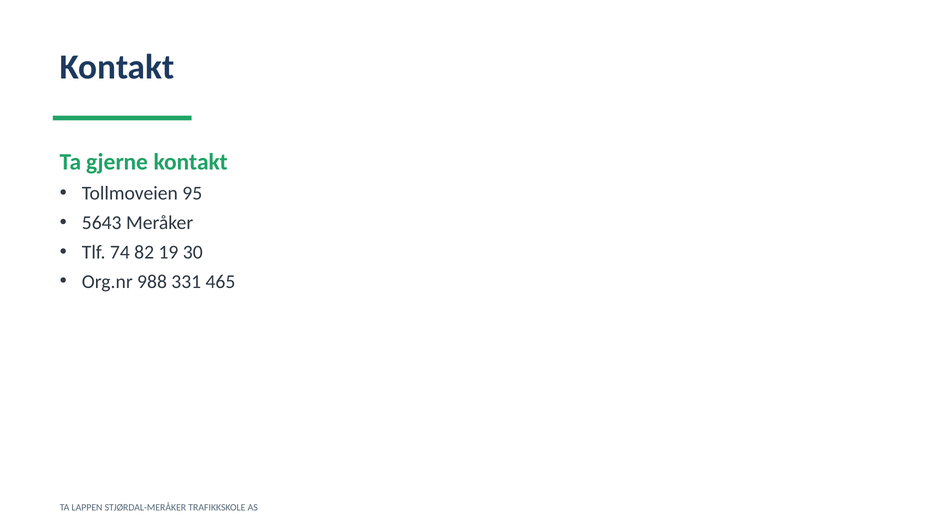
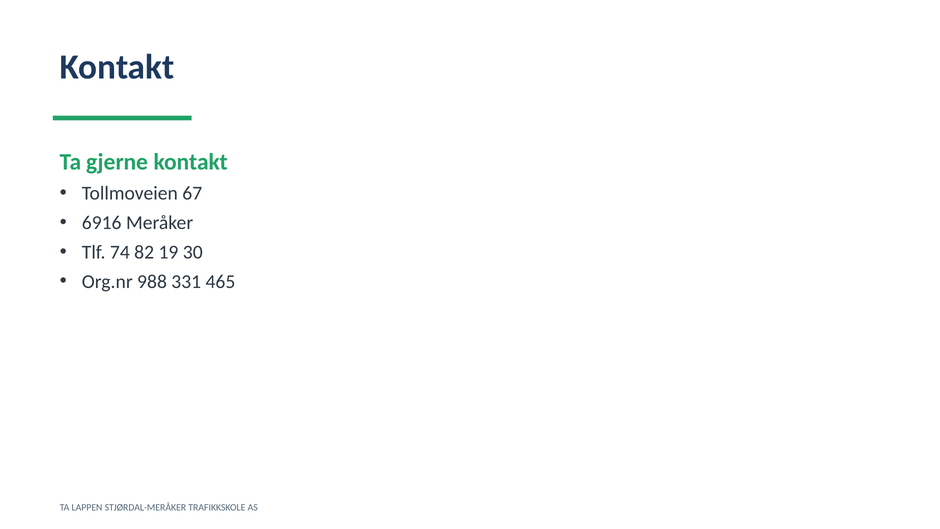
95: 95 -> 67
5643: 5643 -> 6916
